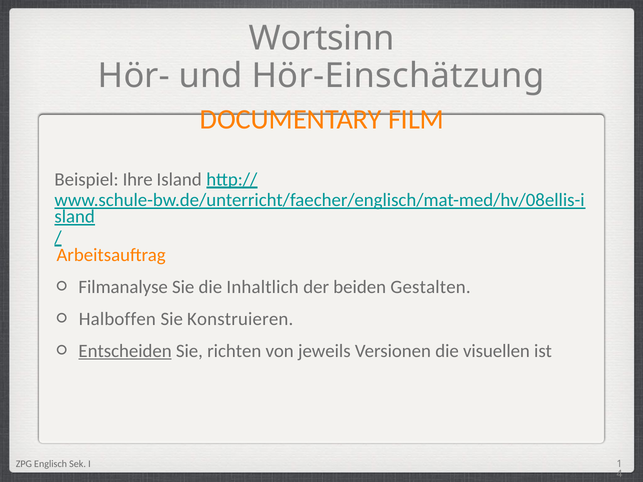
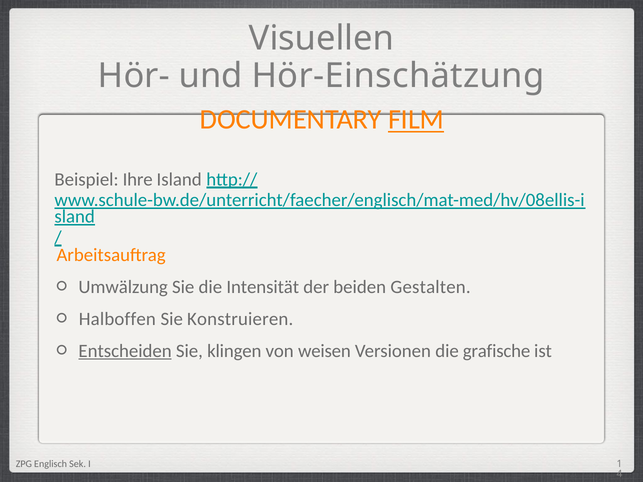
Wortsinn: Wortsinn -> Visuellen
FILM underline: none -> present
Filmanalyse: Filmanalyse -> Umwälzung
Inhaltlich: Inhaltlich -> Intensität
richten: richten -> klingen
jeweils: jeweils -> weisen
visuellen: visuellen -> grafische
